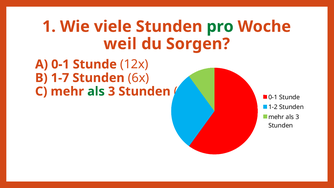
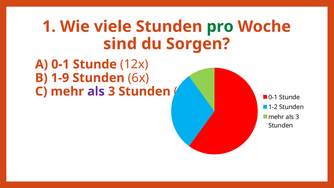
weil: weil -> sind
1-7: 1-7 -> 1-9
als at (96, 91) colour: green -> purple
